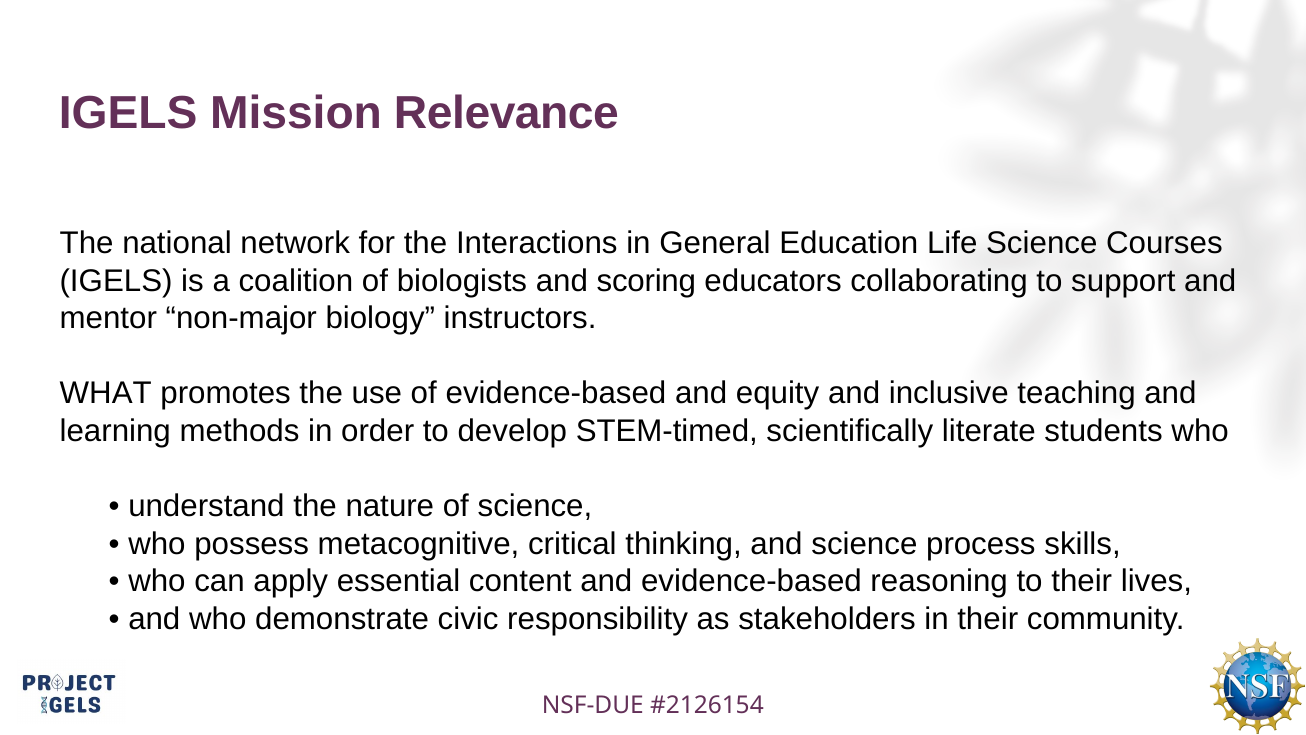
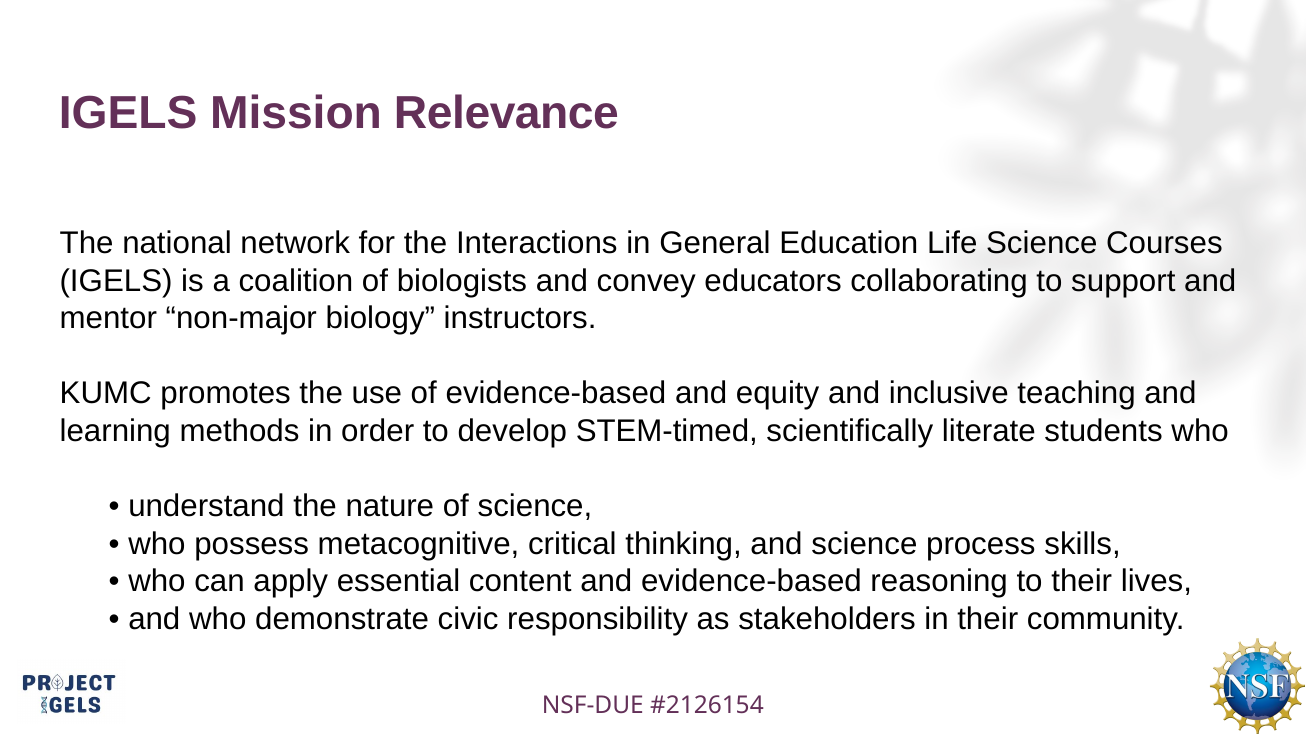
scoring: scoring -> convey
WHAT: WHAT -> KUMC
